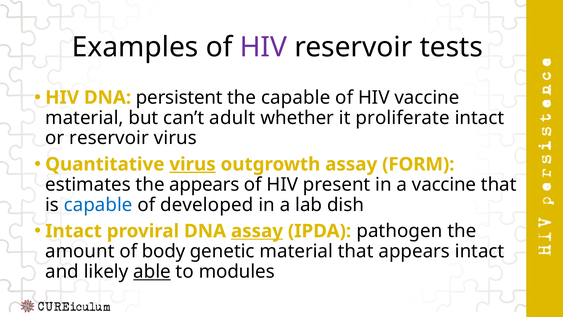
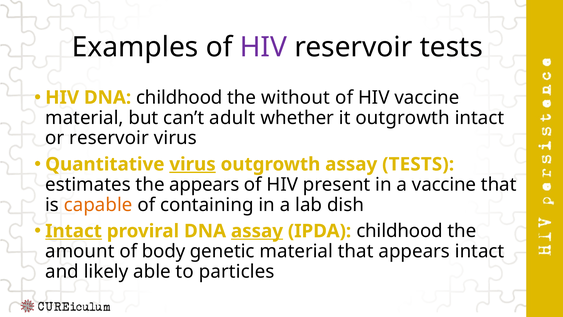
DNA persistent: persistent -> childhood
the capable: capable -> without
it proliferate: proliferate -> outgrowth
assay FORM: FORM -> TESTS
capable at (98, 205) colour: blue -> orange
developed: developed -> containing
Intact at (74, 231) underline: none -> present
IPDA pathogen: pathogen -> childhood
able underline: present -> none
modules: modules -> particles
